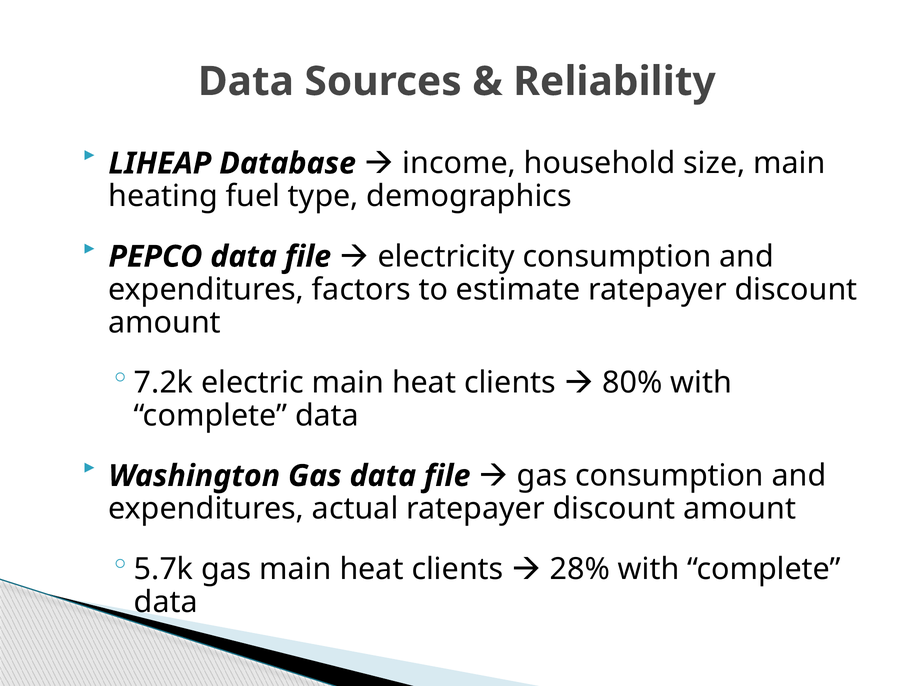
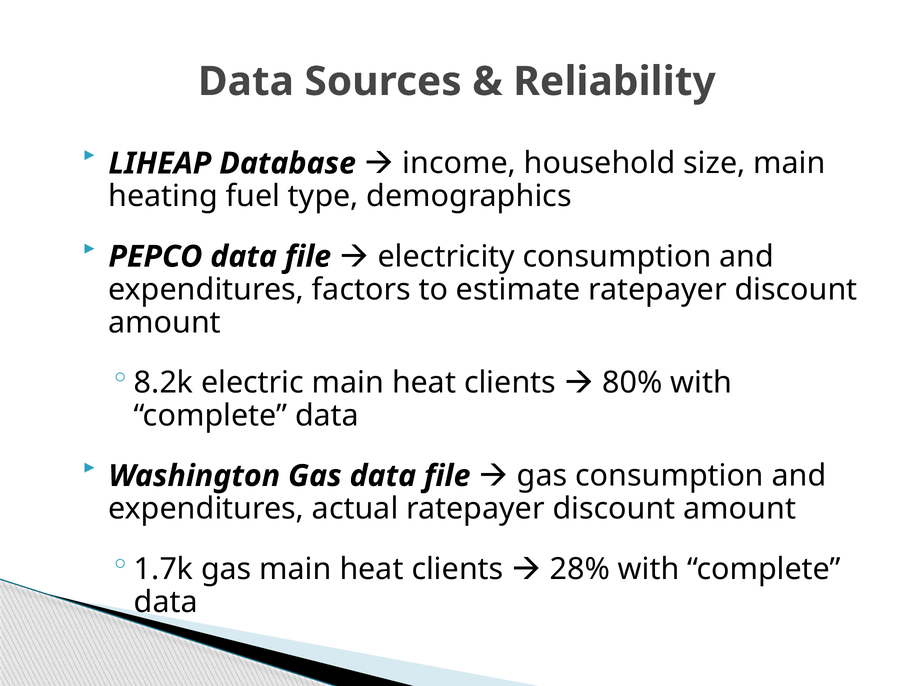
7.2k: 7.2k -> 8.2k
5.7k: 5.7k -> 1.7k
